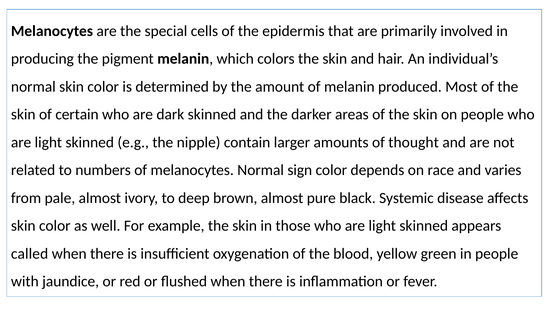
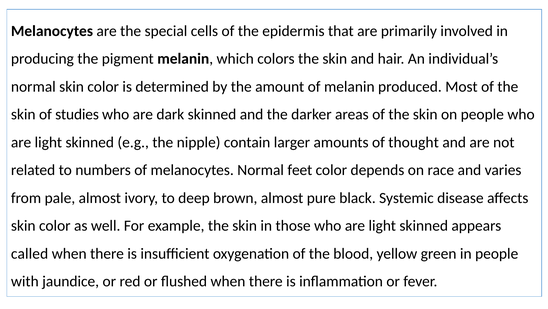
certain: certain -> studies
sign: sign -> feet
